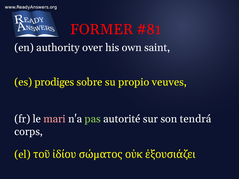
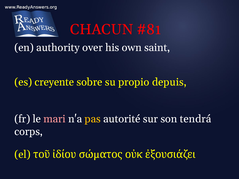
FORMER: FORMER -> CHACUN
prodiges: prodiges -> creyente
veuves: veuves -> depuis
pas colour: light green -> yellow
